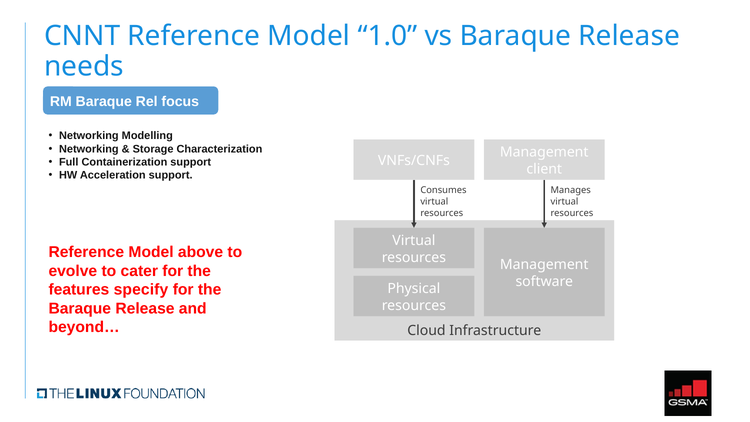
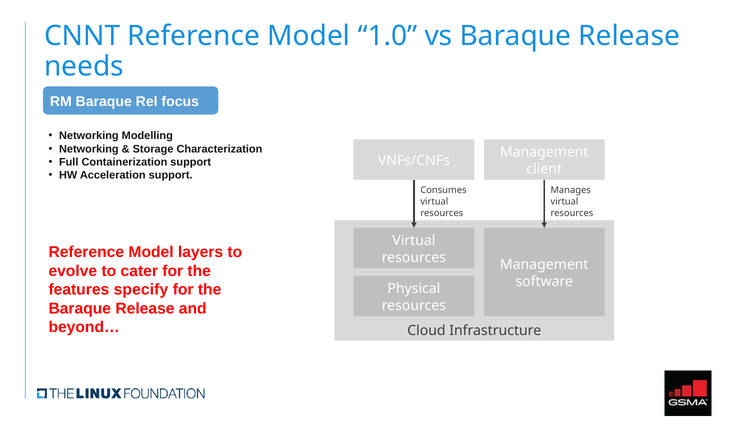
above: above -> layers
